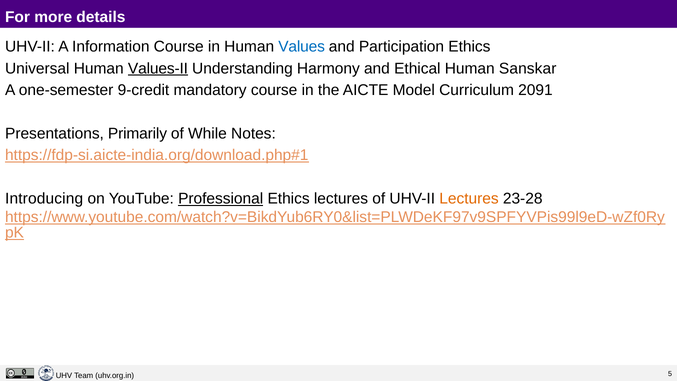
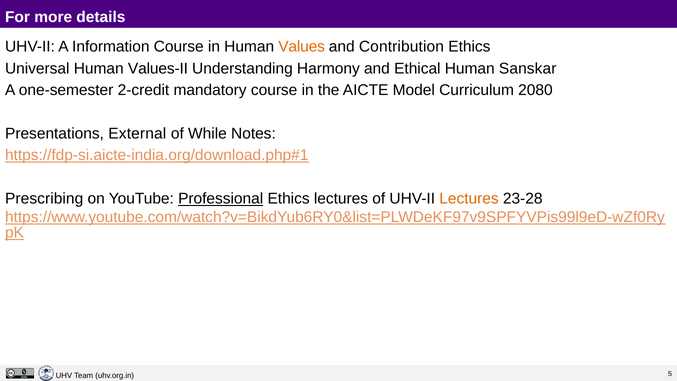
Values colour: blue -> orange
Participation: Participation -> Contribution
Values-II underline: present -> none
9-credit: 9-credit -> 2-credit
2091: 2091 -> 2080
Primarily: Primarily -> External
Introducing: Introducing -> Prescribing
